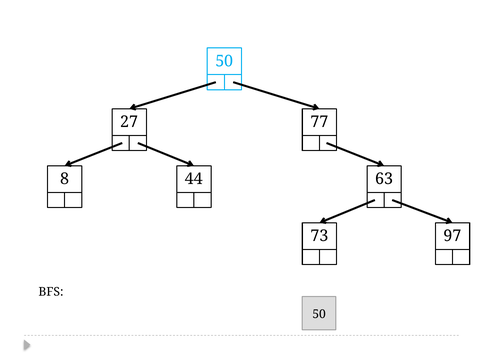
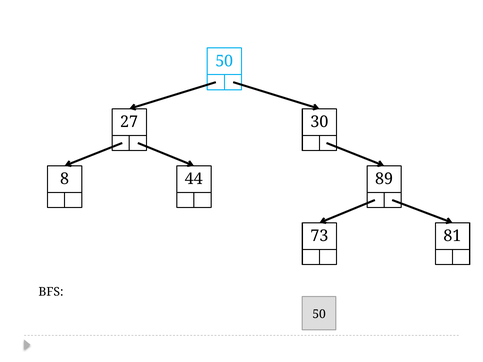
77: 77 -> 30
63: 63 -> 89
97: 97 -> 81
